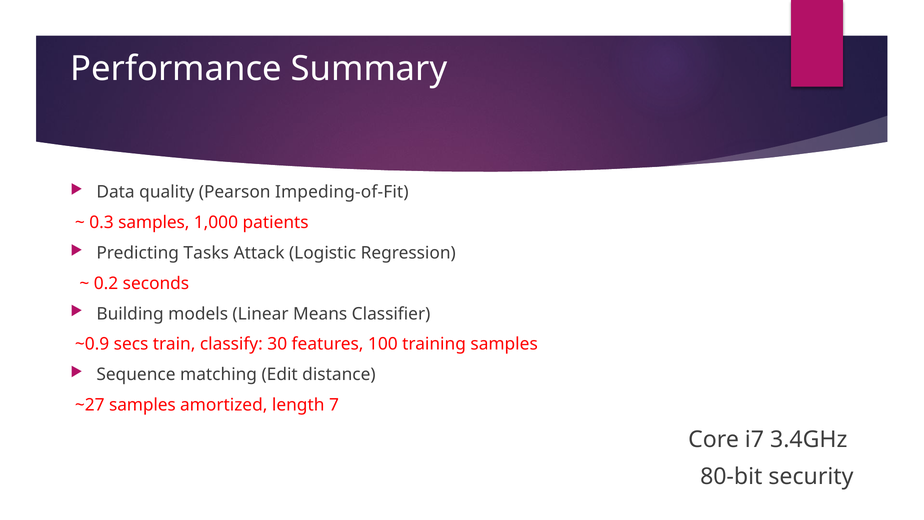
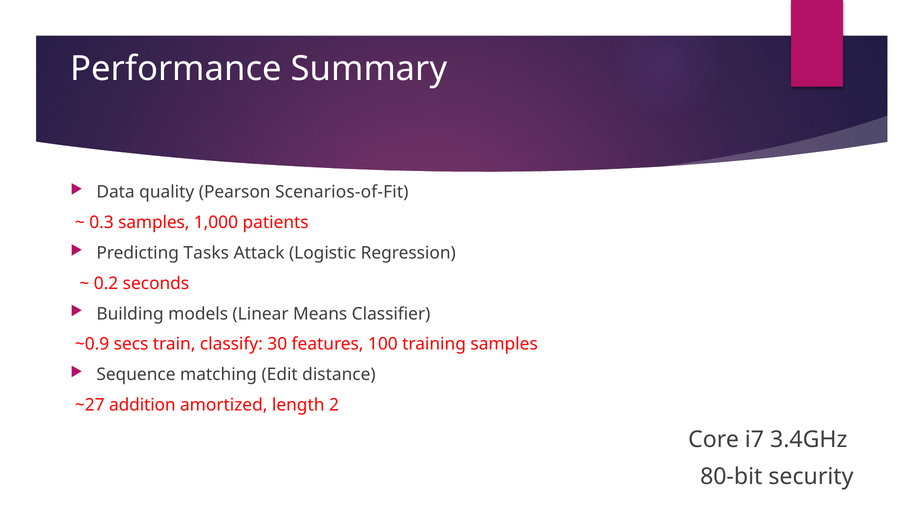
Impeding-of-Fit: Impeding-of-Fit -> Scenarios-of-Fit
~27 samples: samples -> addition
7: 7 -> 2
